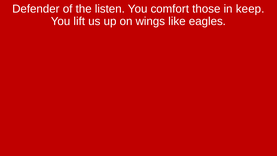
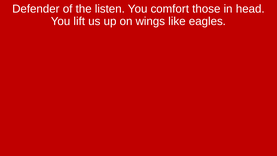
keep: keep -> head
